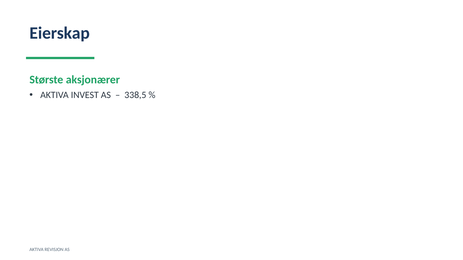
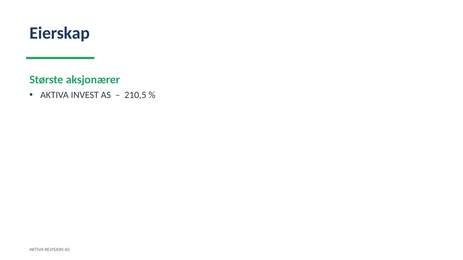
338,5: 338,5 -> 210,5
